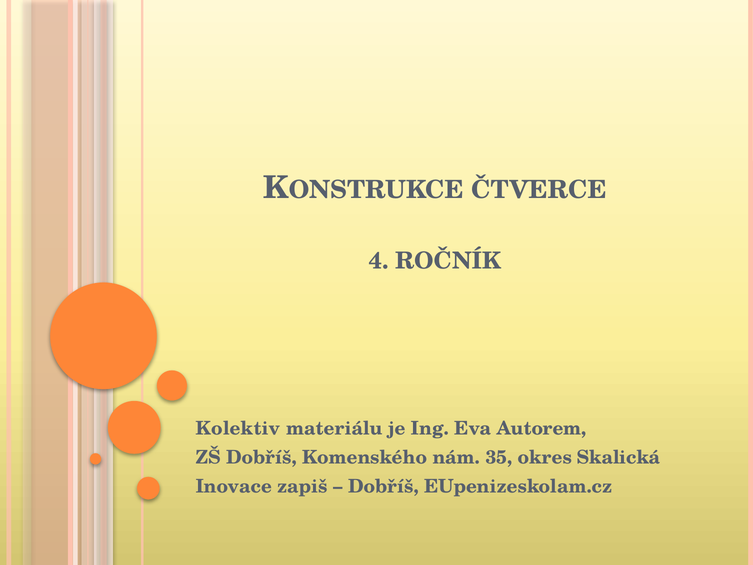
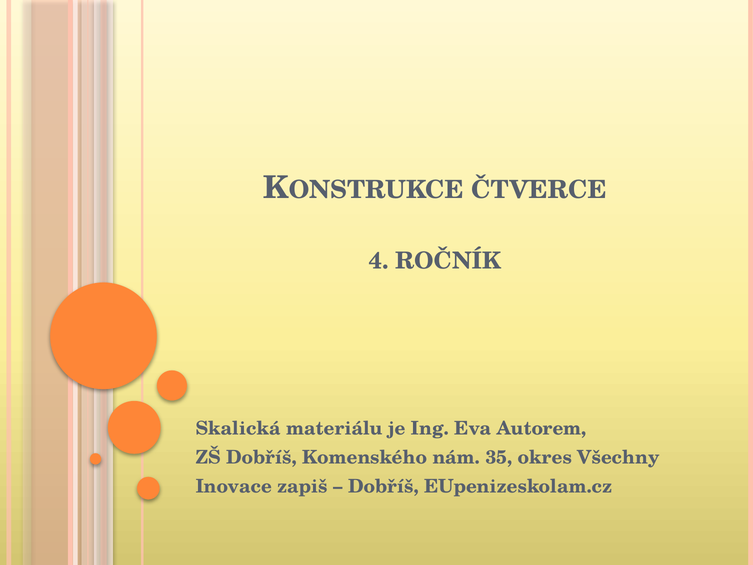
Kolektiv: Kolektiv -> Skalická
Skalická: Skalická -> Všechny
